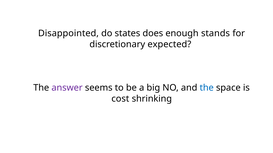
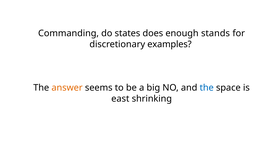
Disappointed: Disappointed -> Commanding
expected: expected -> examples
answer colour: purple -> orange
cost: cost -> east
